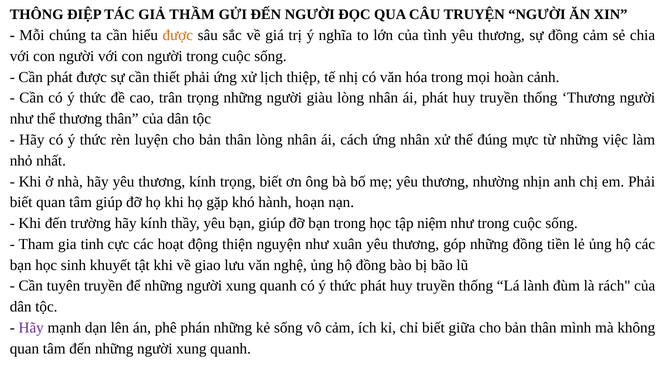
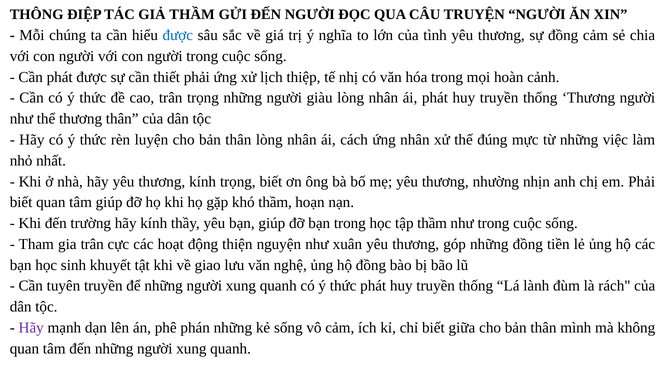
được at (178, 35) colour: orange -> blue
khó hành: hành -> thầm
tập niệm: niệm -> thầm
gia tinh: tinh -> trân
